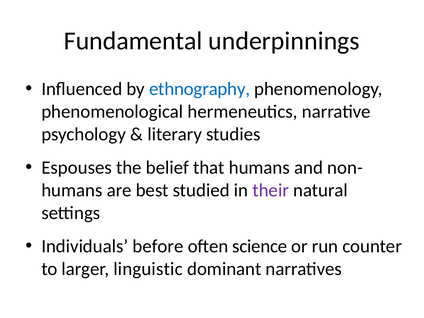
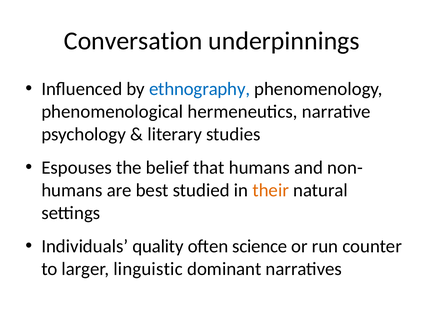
Fundamental: Fundamental -> Conversation
their colour: purple -> orange
before: before -> quality
